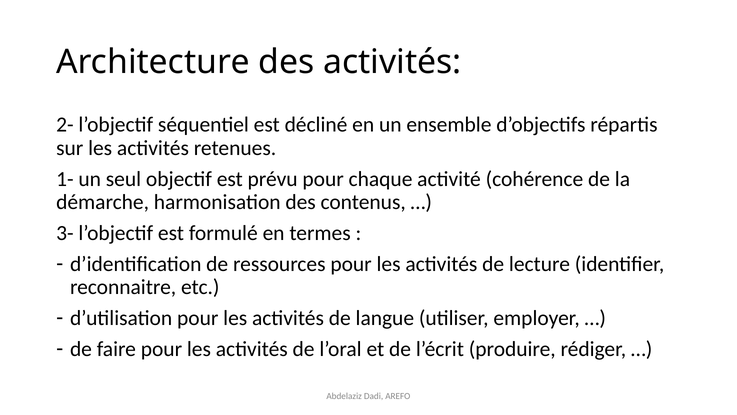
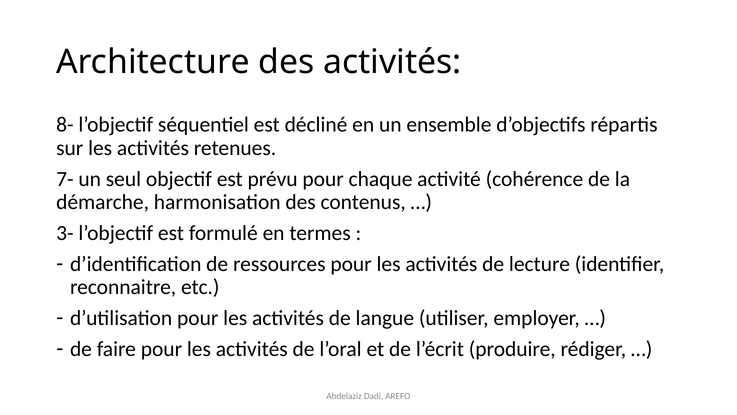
2-: 2- -> 8-
1-: 1- -> 7-
